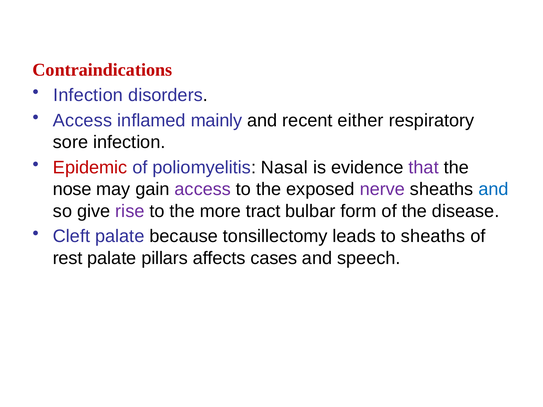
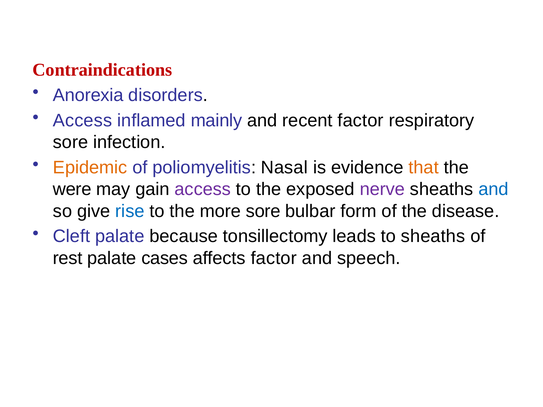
Infection at (88, 95): Infection -> Anorexia
recent either: either -> factor
Epidemic colour: red -> orange
that colour: purple -> orange
nose: nose -> were
rise colour: purple -> blue
more tract: tract -> sore
pillars: pillars -> cases
affects cases: cases -> factor
